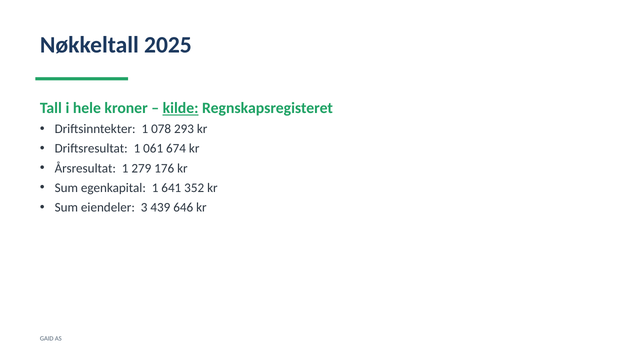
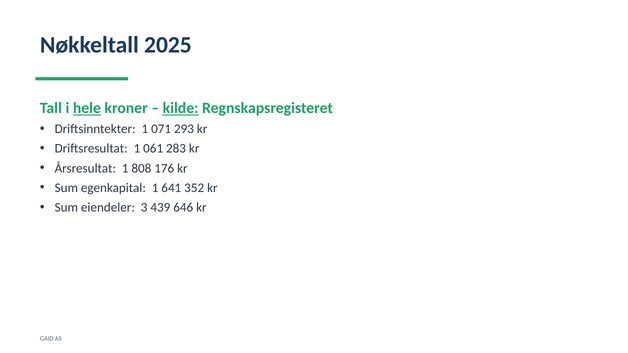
hele underline: none -> present
078: 078 -> 071
674: 674 -> 283
279: 279 -> 808
